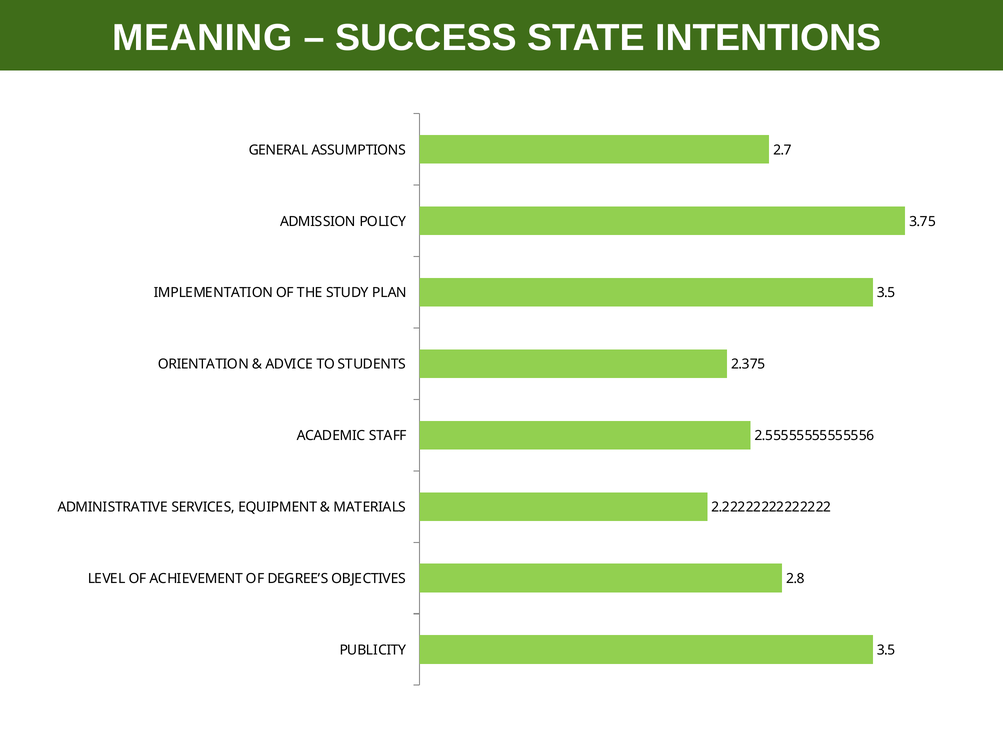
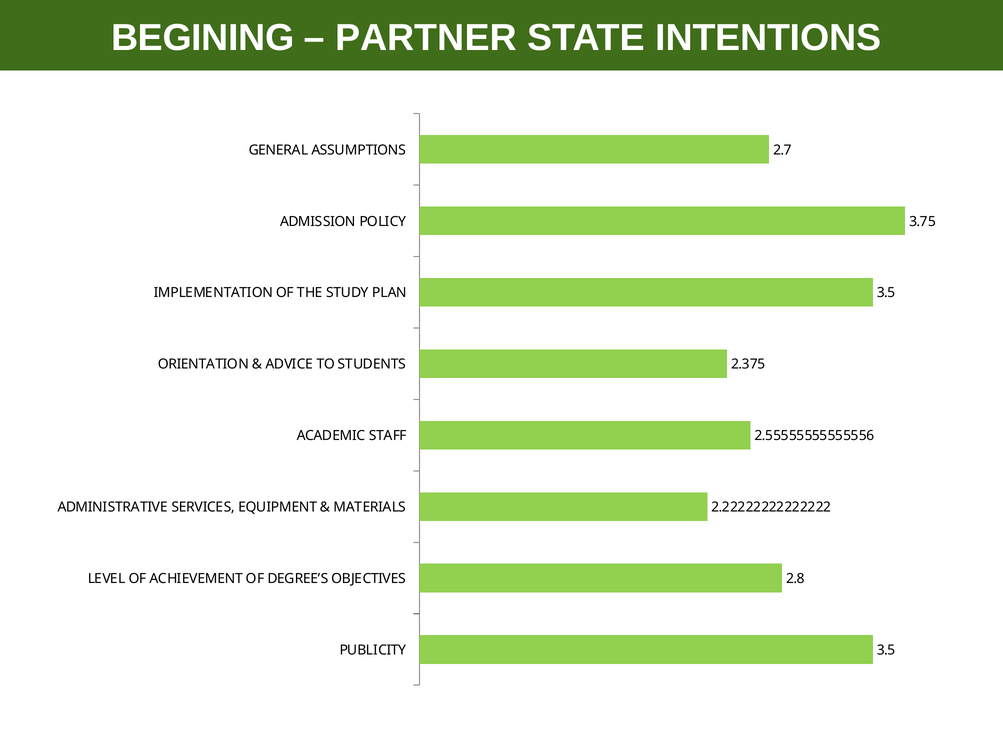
MEANING: MEANING -> BEGINING
SUCCESS: SUCCESS -> PARTNER
